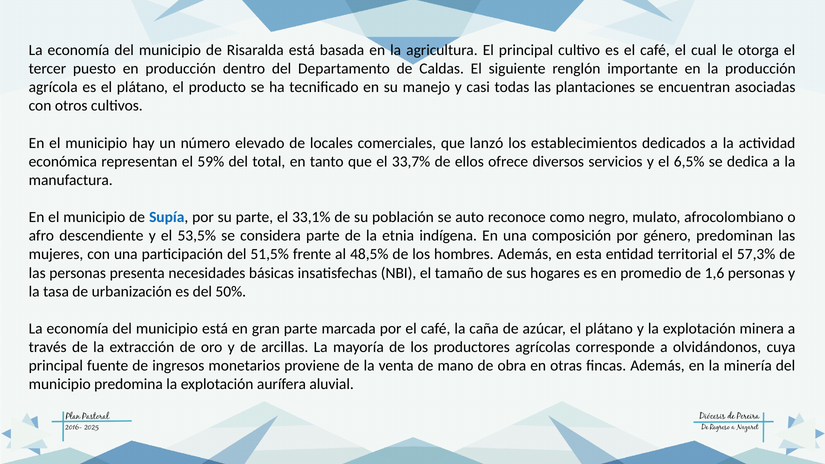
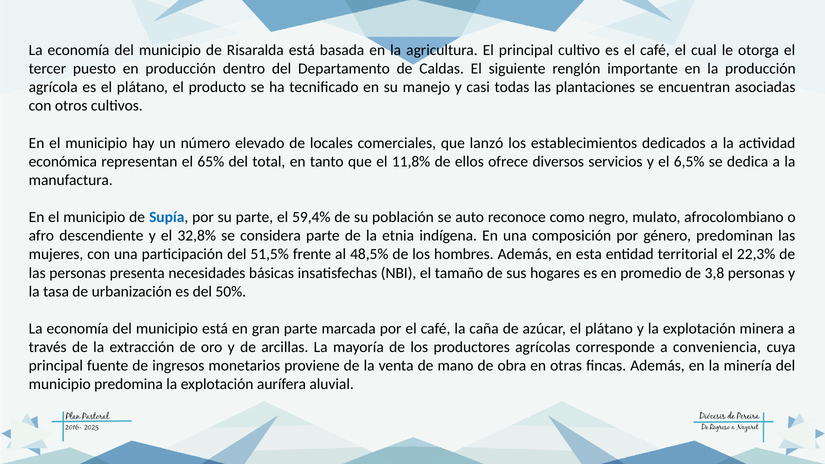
59%: 59% -> 65%
33,7%: 33,7% -> 11,8%
33,1%: 33,1% -> 59,4%
53,5%: 53,5% -> 32,8%
57,3%: 57,3% -> 22,3%
1,6: 1,6 -> 3,8
olvidándonos: olvidándonos -> conveniencia
